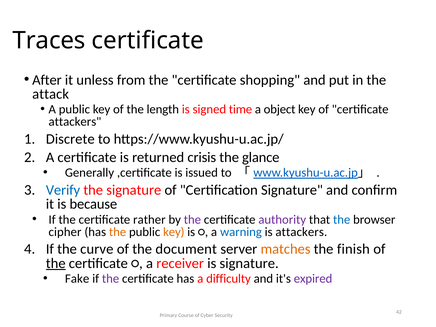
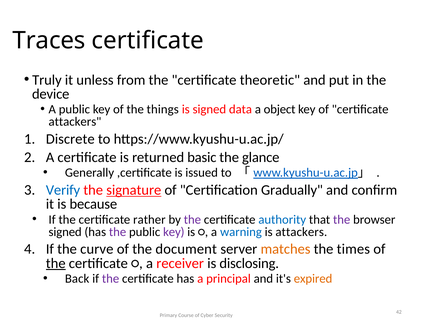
After: After -> Truly
shopping: shopping -> theoretic
attack: attack -> device
length: length -> things
time: time -> data
crisis: crisis -> basic
signature at (134, 190) underline: none -> present
Certification Signature: Signature -> Gradually
authority colour: purple -> blue
the at (342, 220) colour: blue -> purple
cipher at (65, 232): cipher -> signed
the at (118, 232) colour: orange -> purple
key at (174, 232) colour: orange -> purple
finish: finish -> times
is signature: signature -> disclosing
Fake: Fake -> Back
difficulty: difficulty -> principal
expired colour: purple -> orange
